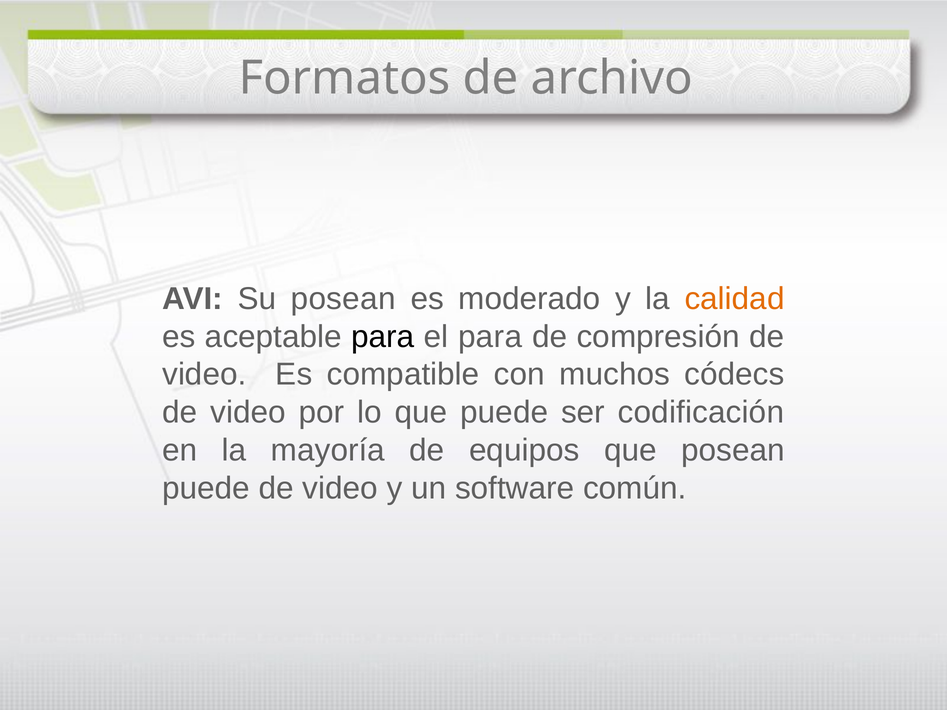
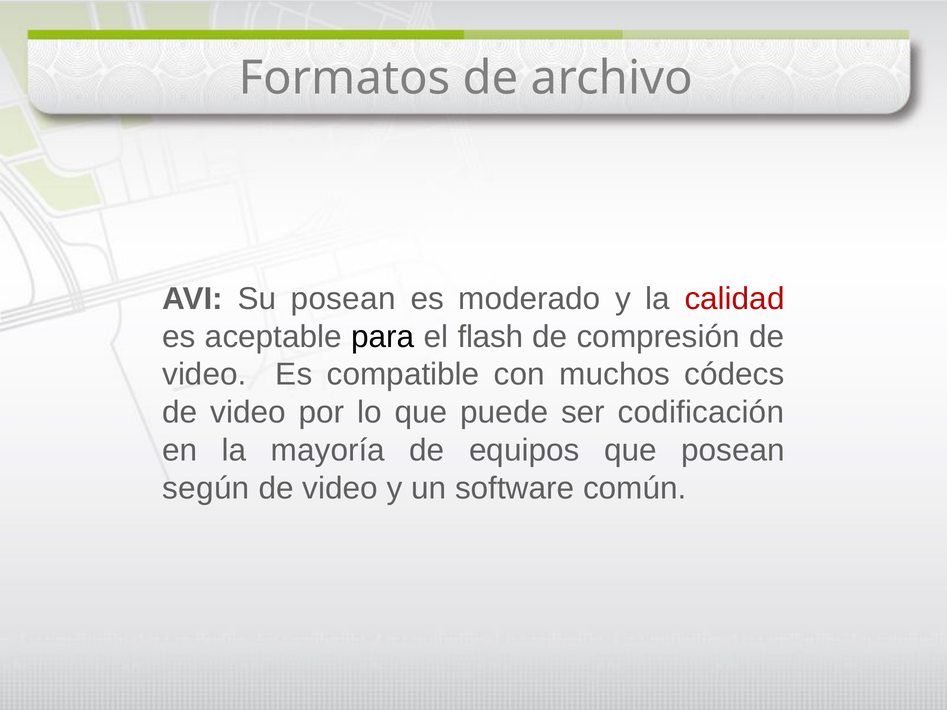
calidad colour: orange -> red
el para: para -> flash
puede at (206, 488): puede -> según
